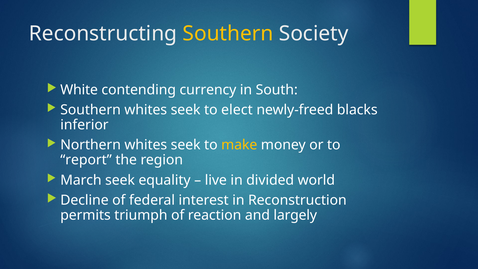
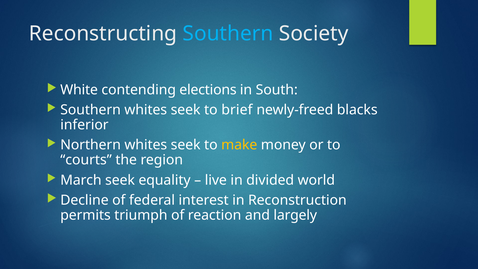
Southern at (228, 34) colour: yellow -> light blue
currency: currency -> elections
elect: elect -> brief
report: report -> courts
